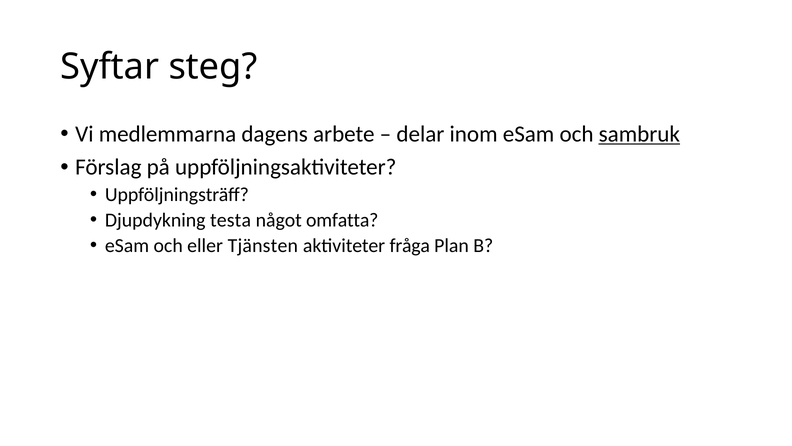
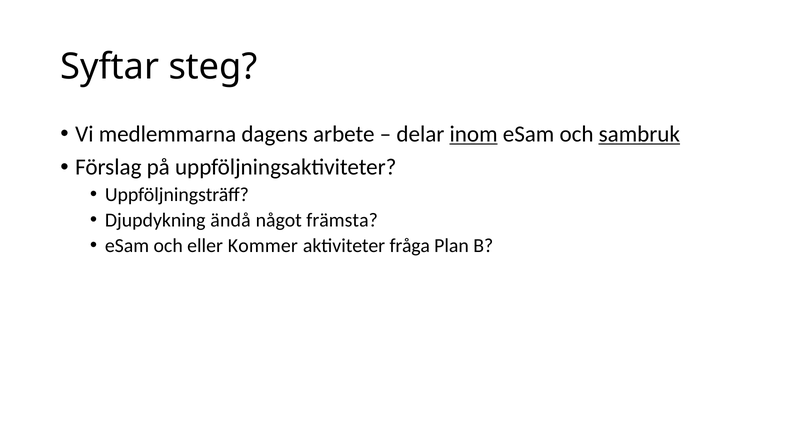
inom underline: none -> present
testa: testa -> ändå
omfatta: omfatta -> främsta
Tjänsten: Tjänsten -> Kommer
